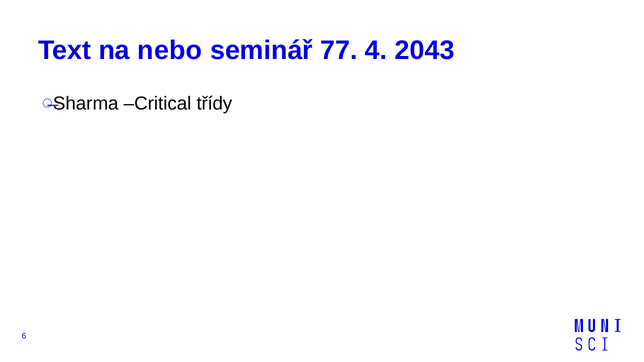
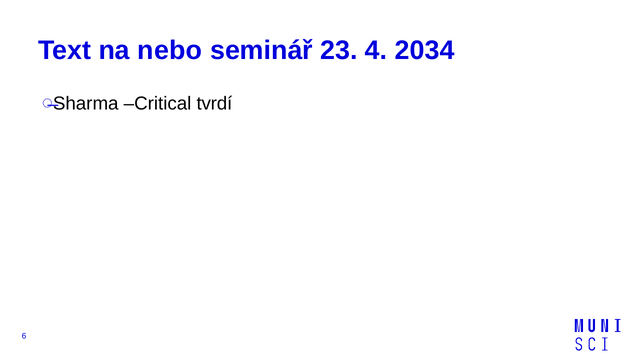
77: 77 -> 23
2043: 2043 -> 2034
třídy: třídy -> tvrdí
